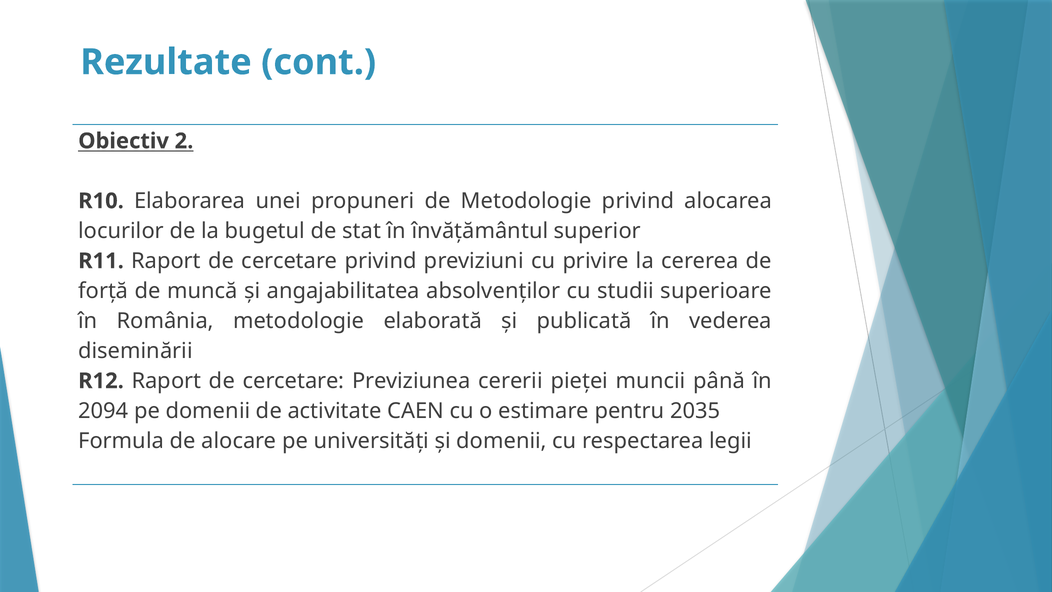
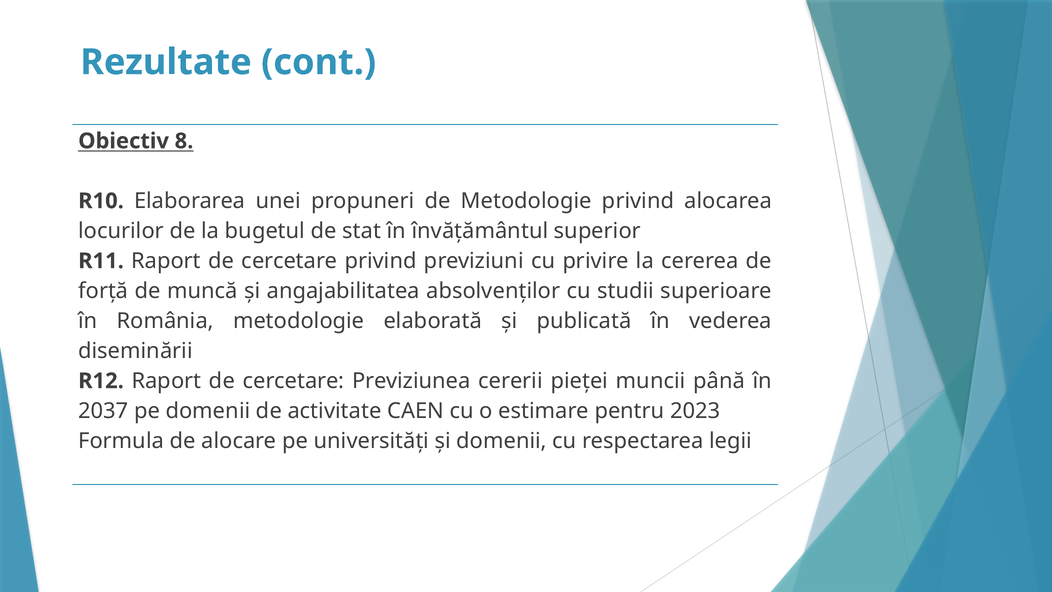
2: 2 -> 8
2094: 2094 -> 2037
2035: 2035 -> 2023
